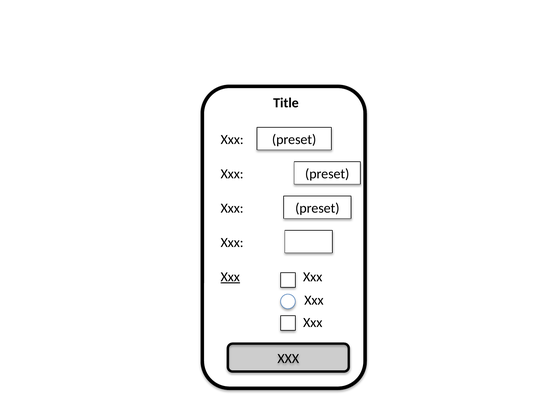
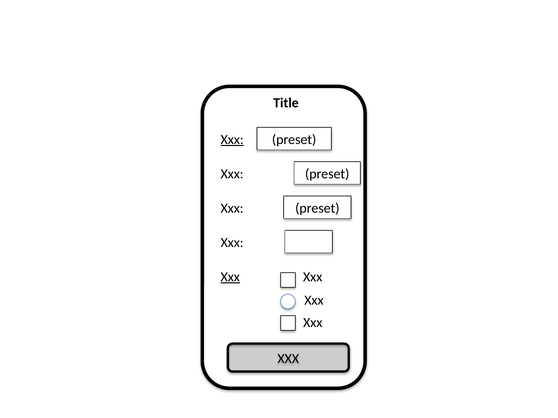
Xxx at (232, 140) underline: none -> present
